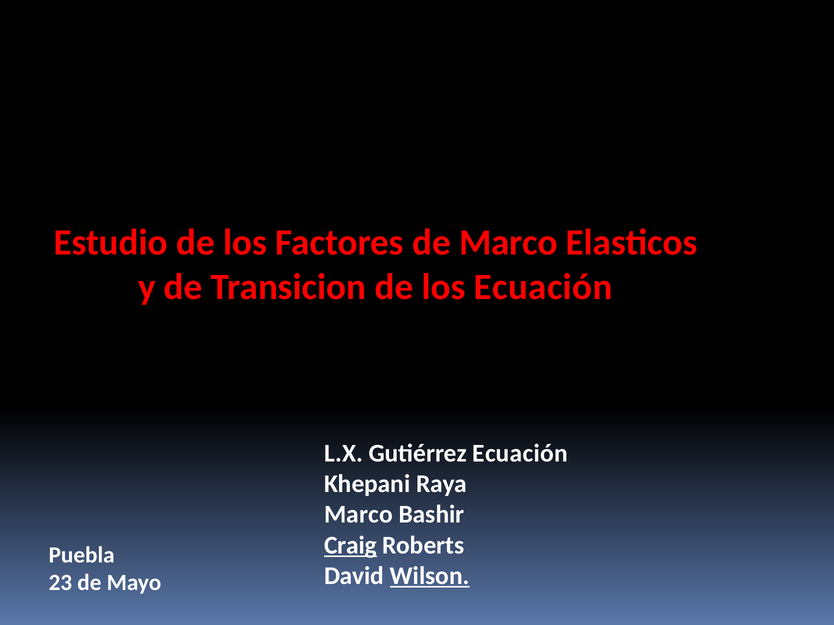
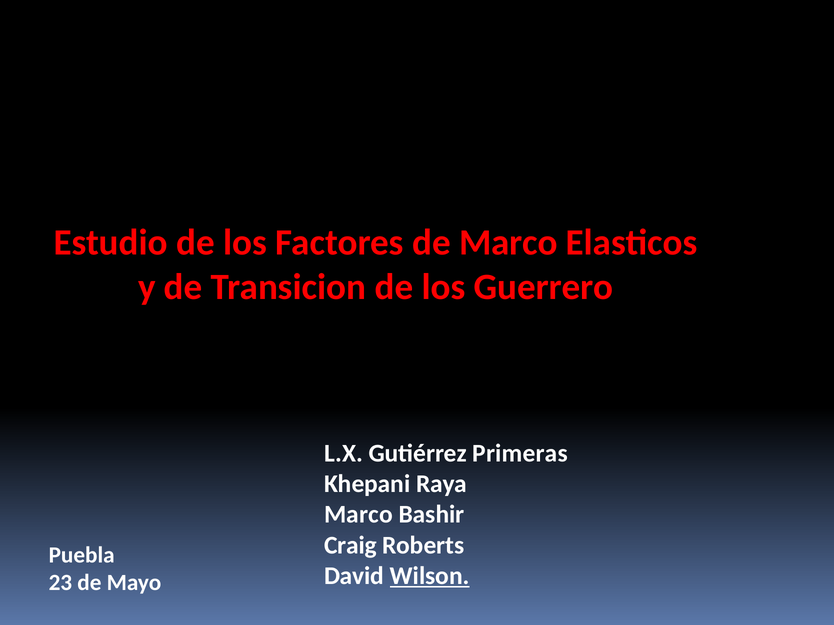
los Ecuación: Ecuación -> Guerrero
Gutiérrez Ecuación: Ecuación -> Primeras
Craig underline: present -> none
